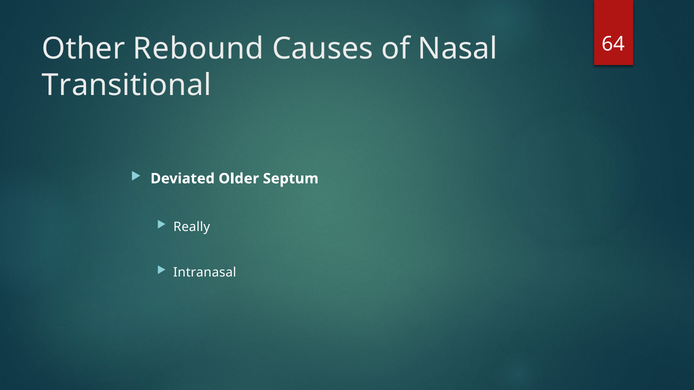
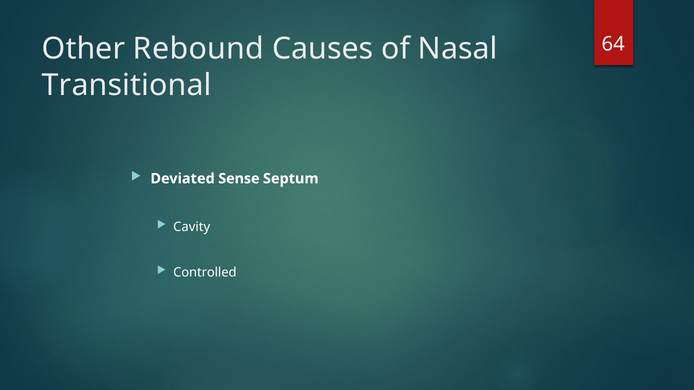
Older: Older -> Sense
Really: Really -> Cavity
Intranasal: Intranasal -> Controlled
